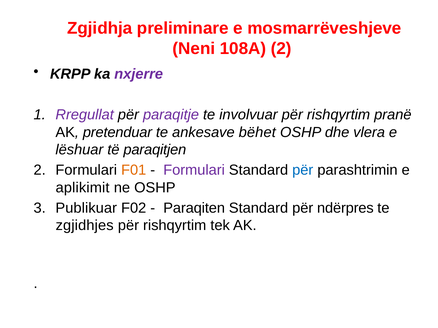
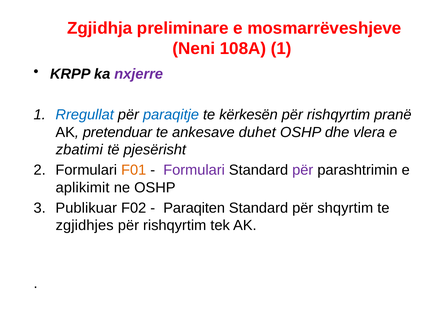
108A 2: 2 -> 1
Rregullat colour: purple -> blue
paraqitje colour: purple -> blue
involvuar: involvuar -> kërkesën
bëhet: bëhet -> duhet
lëshuar: lëshuar -> zbatimi
paraqitjen: paraqitjen -> pjesërisht
për at (303, 170) colour: blue -> purple
ndërpres: ndërpres -> shqyrtim
